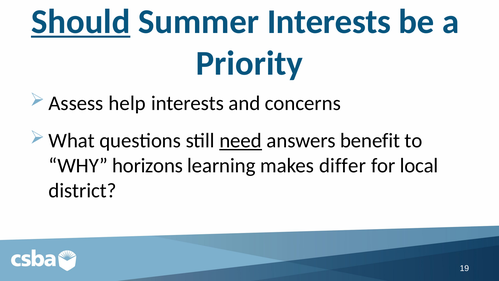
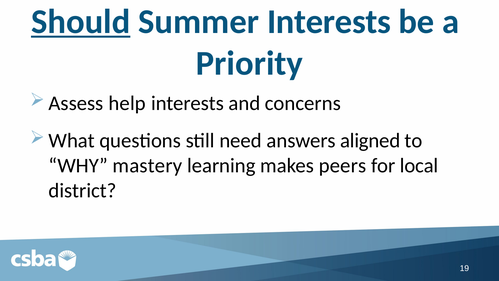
need underline: present -> none
benefit: benefit -> aligned
horizons: horizons -> mastery
differ: differ -> peers
